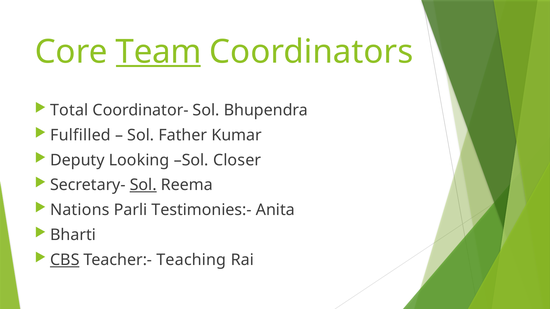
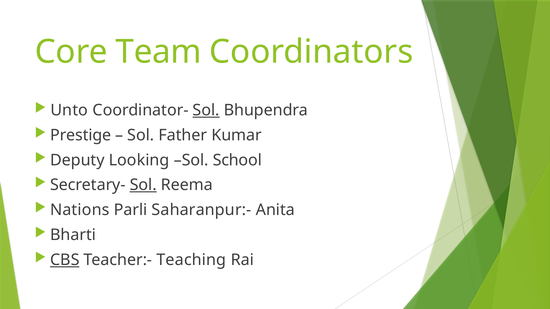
Team underline: present -> none
Total: Total -> Unto
Sol at (206, 110) underline: none -> present
Fulfilled: Fulfilled -> Prestige
Closer: Closer -> School
Testimonies:-: Testimonies:- -> Saharanpur:-
